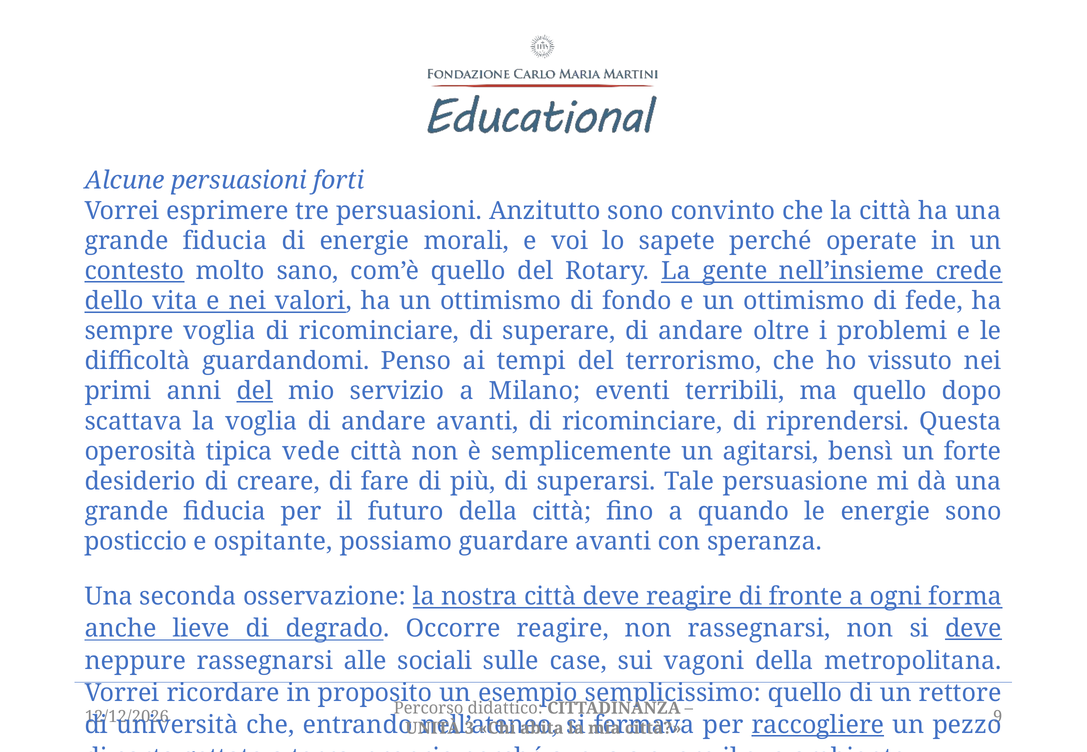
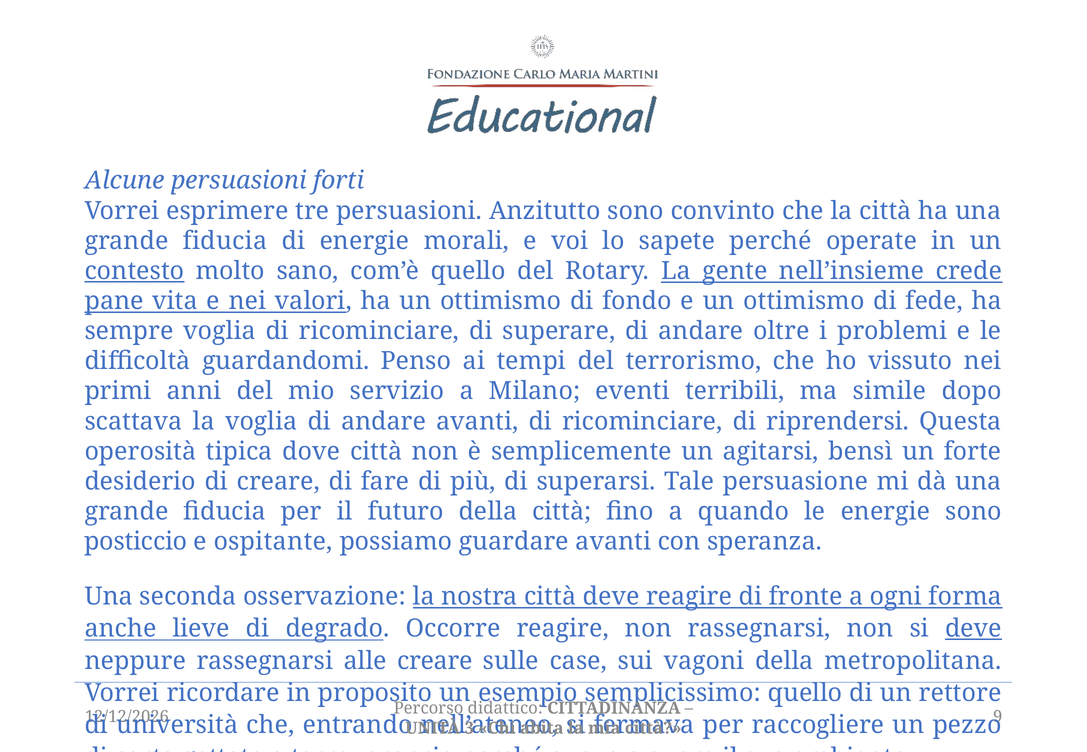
dello: dello -> pane
del at (255, 391) underline: present -> none
ma quello: quello -> simile
vede: vede -> dove
alle sociali: sociali -> creare
raccogliere underline: present -> none
